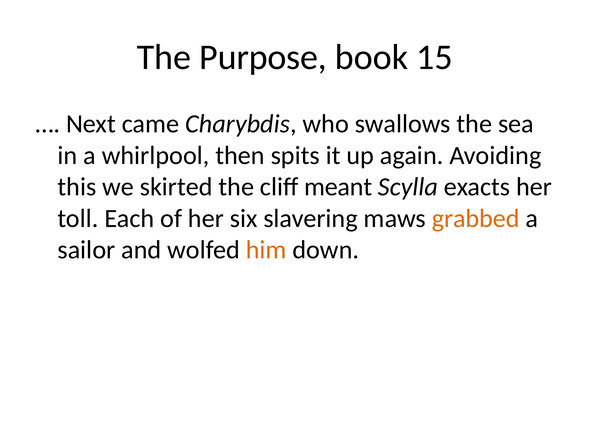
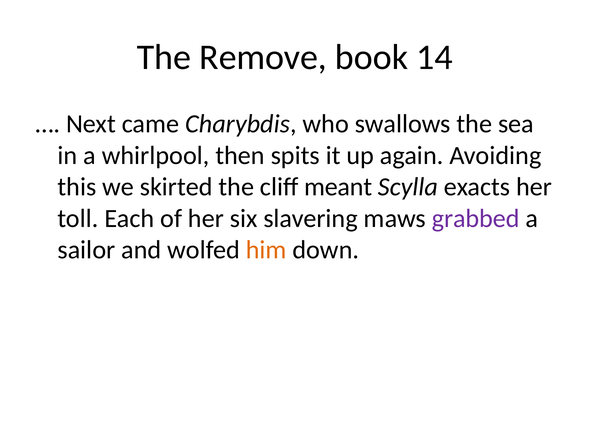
Purpose: Purpose -> Remove
15: 15 -> 14
grabbed colour: orange -> purple
